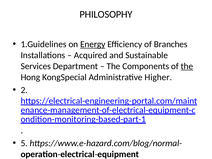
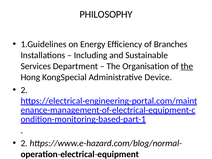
Energy underline: present -> none
Acquired: Acquired -> Including
Components: Components -> Organisation
Higher: Higher -> Device
5 at (24, 143): 5 -> 2
